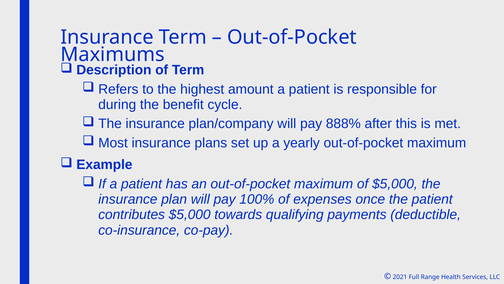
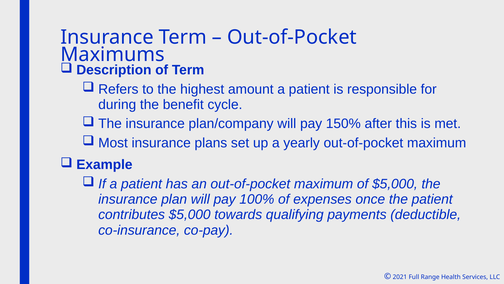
888%: 888% -> 150%
